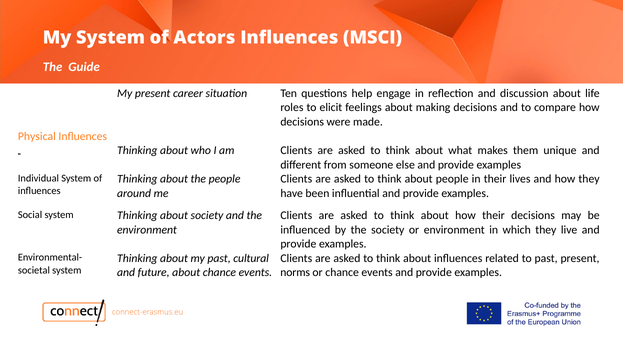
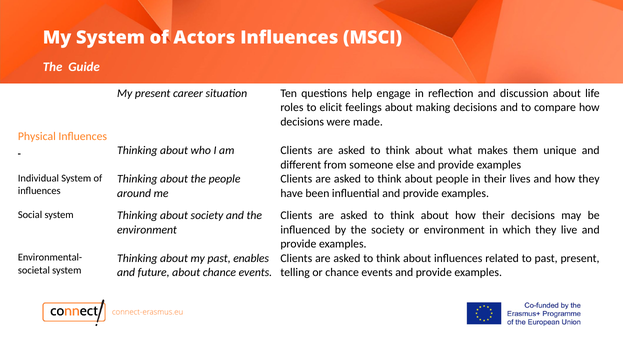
cultural: cultural -> enables
norms: norms -> telling
